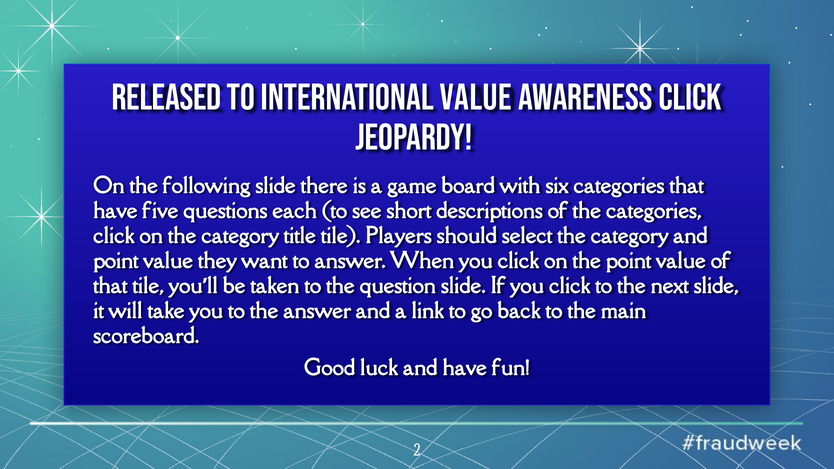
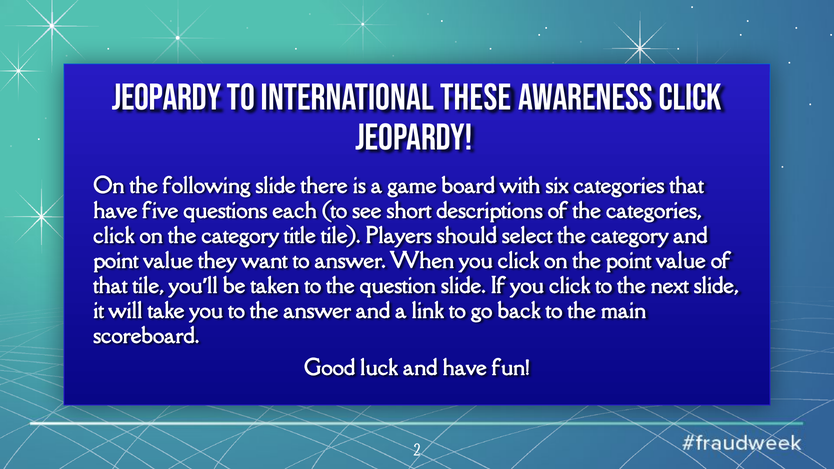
Released at (167, 97): Released -> Jeopardy
International Value: Value -> These
